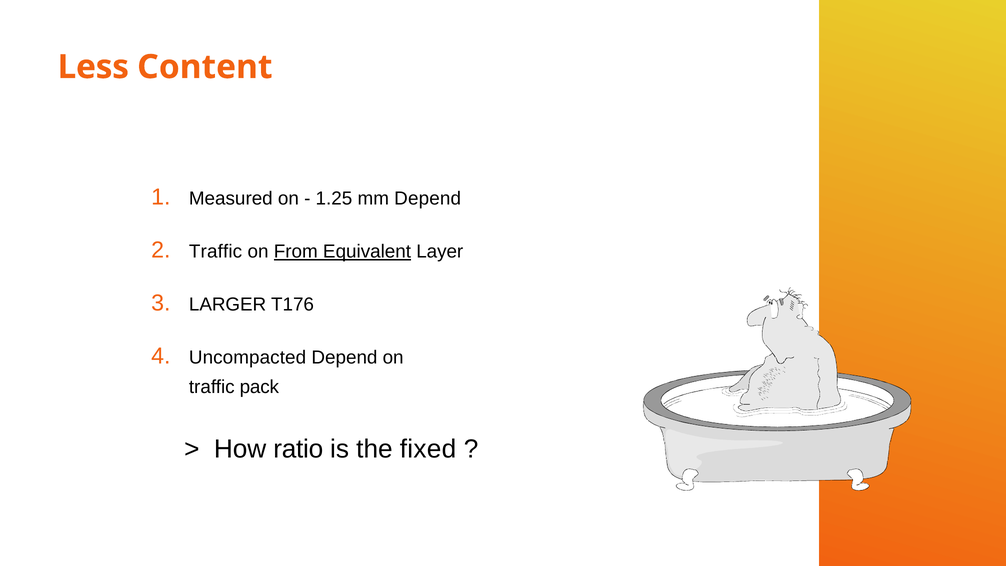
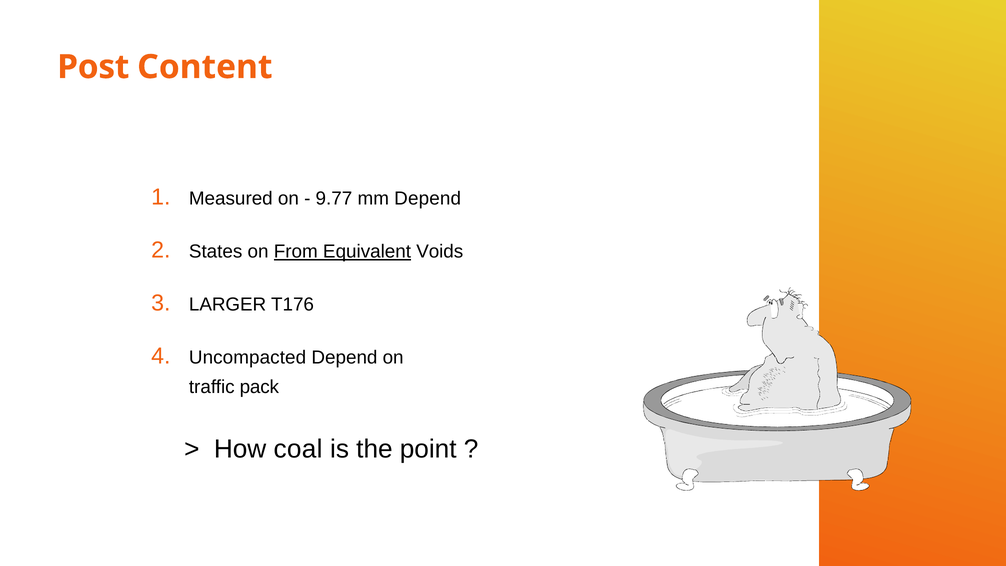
Less: Less -> Post
1.25: 1.25 -> 9.77
Traffic at (216, 251): Traffic -> States
Layer: Layer -> Voids
ratio: ratio -> coal
fixed: fixed -> point
